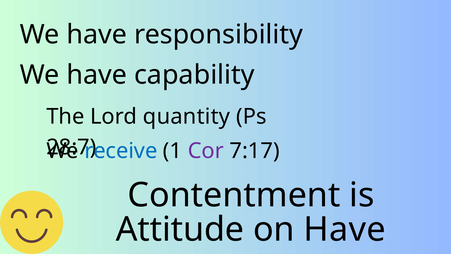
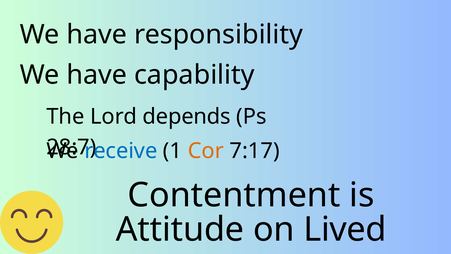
quantity: quantity -> depends
Cor colour: purple -> orange
on Have: Have -> Lived
